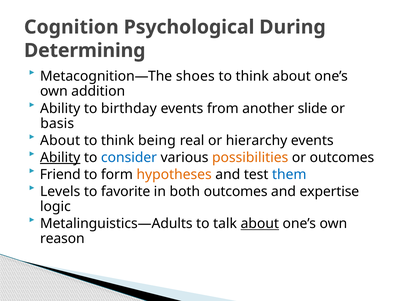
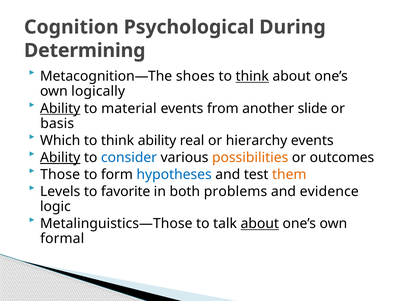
think at (252, 76) underline: none -> present
addition: addition -> logically
Ability at (60, 108) underline: none -> present
birthday: birthday -> material
About at (60, 140): About -> Which
think being: being -> ability
Friend: Friend -> Those
hypotheses colour: orange -> blue
them colour: blue -> orange
both outcomes: outcomes -> problems
expertise: expertise -> evidence
Metalinguistics—Adults: Metalinguistics—Adults -> Metalinguistics—Those
reason: reason -> formal
